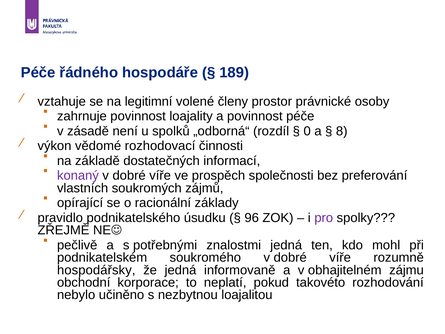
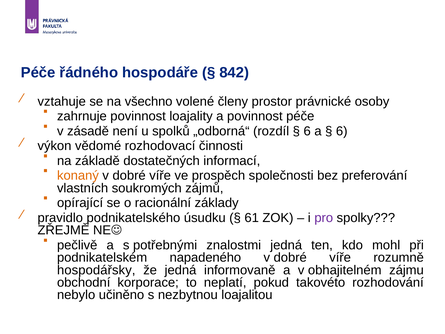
189: 189 -> 842
legitimní: legitimní -> všechno
0 at (307, 131): 0 -> 6
8 at (342, 131): 8 -> 6
konaný colour: purple -> orange
96: 96 -> 61
soukromého: soukromého -> napadeného
